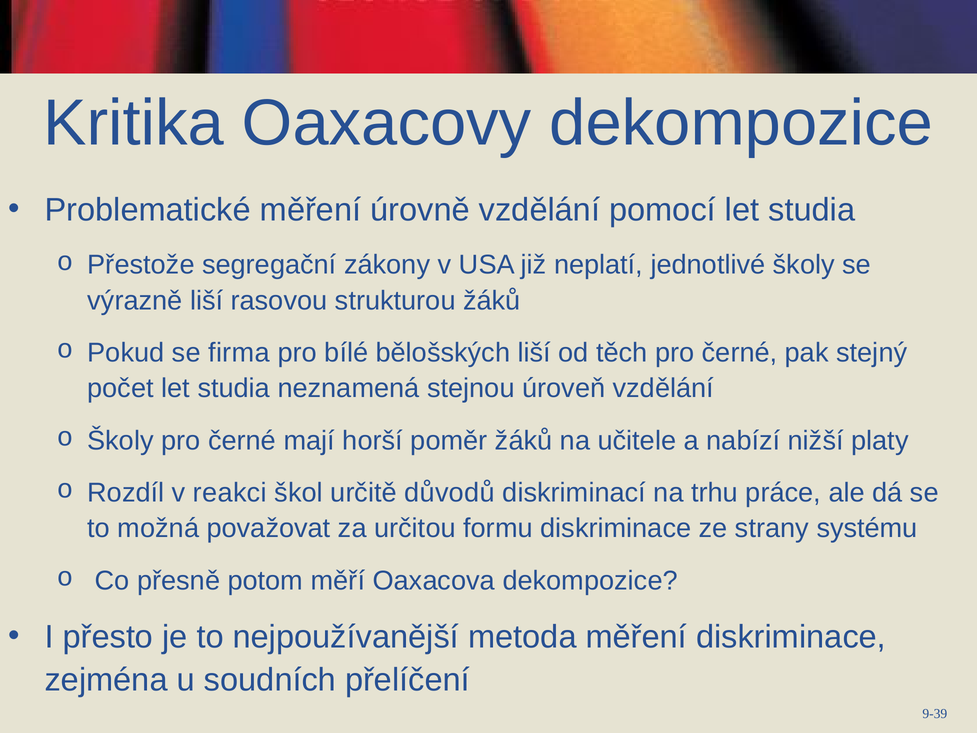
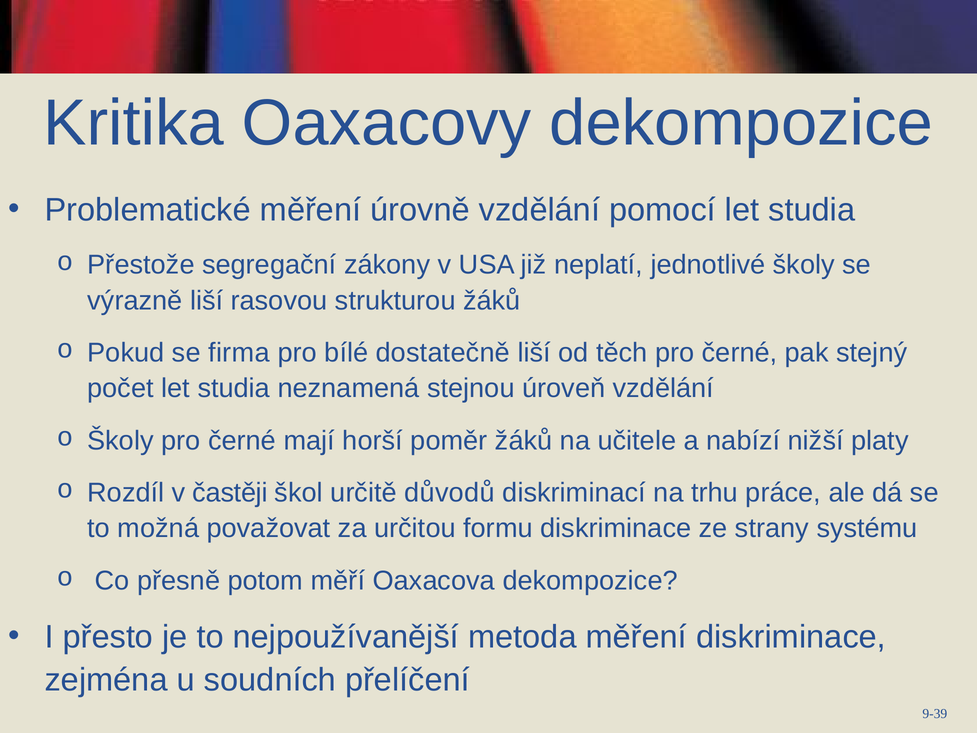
bělošských: bělošských -> dostatečně
reakci: reakci -> častěji
